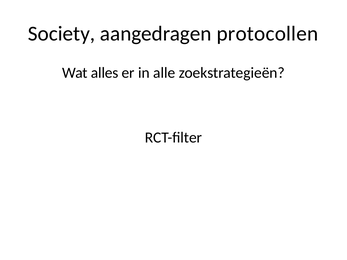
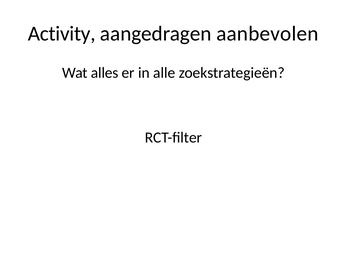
Society: Society -> Activity
protocollen: protocollen -> aanbevolen
